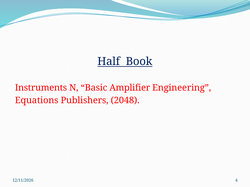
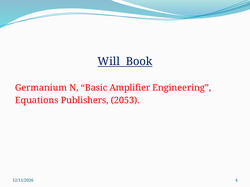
Half: Half -> Will
Instruments: Instruments -> Germanium
2048: 2048 -> 2053
